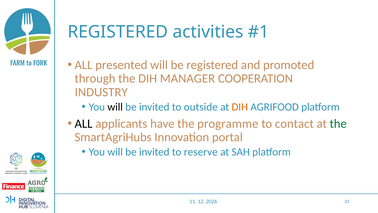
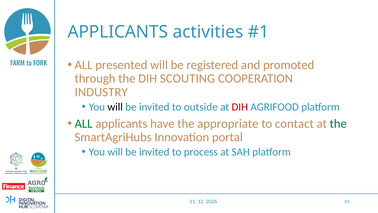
REGISTERED at (118, 32): REGISTERED -> APPLICANTS
MANAGER: MANAGER -> SCOUTING
DIH at (240, 107) colour: orange -> red
ALL at (84, 123) colour: black -> green
programme: programme -> appropriate
reserve: reserve -> process
